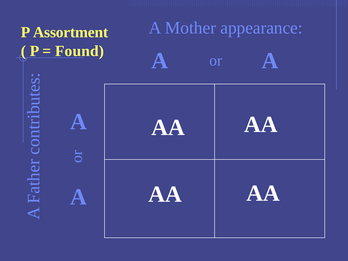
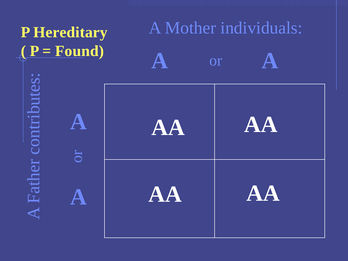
appearance: appearance -> individuals
Assortment: Assortment -> Hereditary
